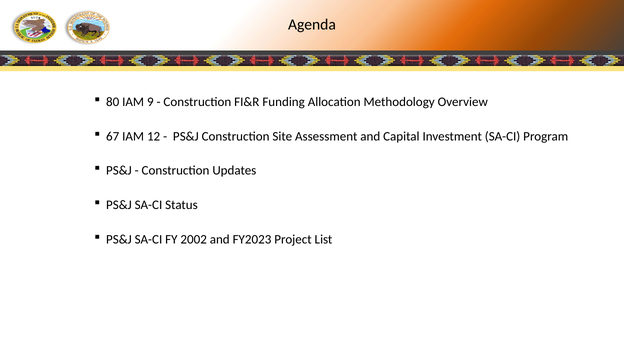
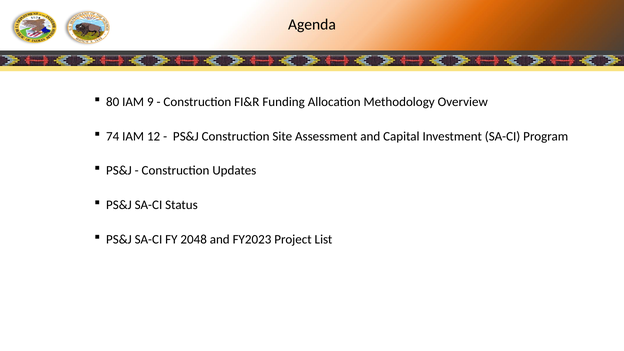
67: 67 -> 74
2002: 2002 -> 2048
